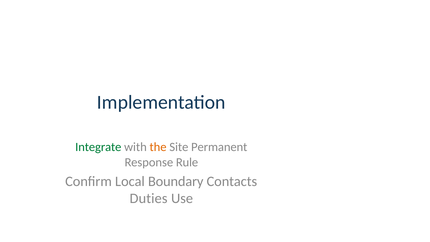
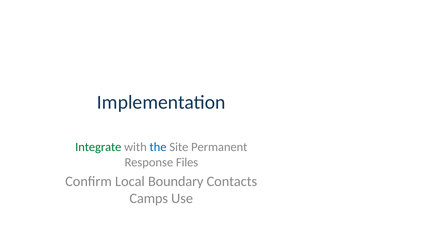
the colour: orange -> blue
Rule: Rule -> Files
Duties: Duties -> Camps
